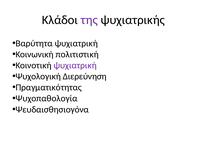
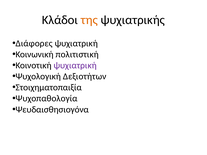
της colour: purple -> orange
Βαρύτητα: Βαρύτητα -> Διάφορες
Διερεύνηση: Διερεύνηση -> Δεξιοτήτων
Πραγματικότητας: Πραγματικότητας -> Στοιχηματοπαιξία
